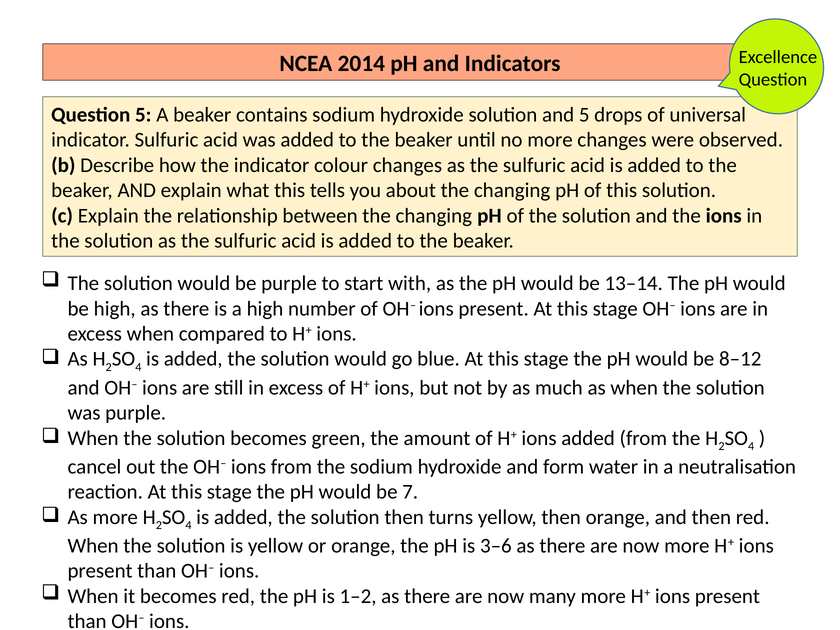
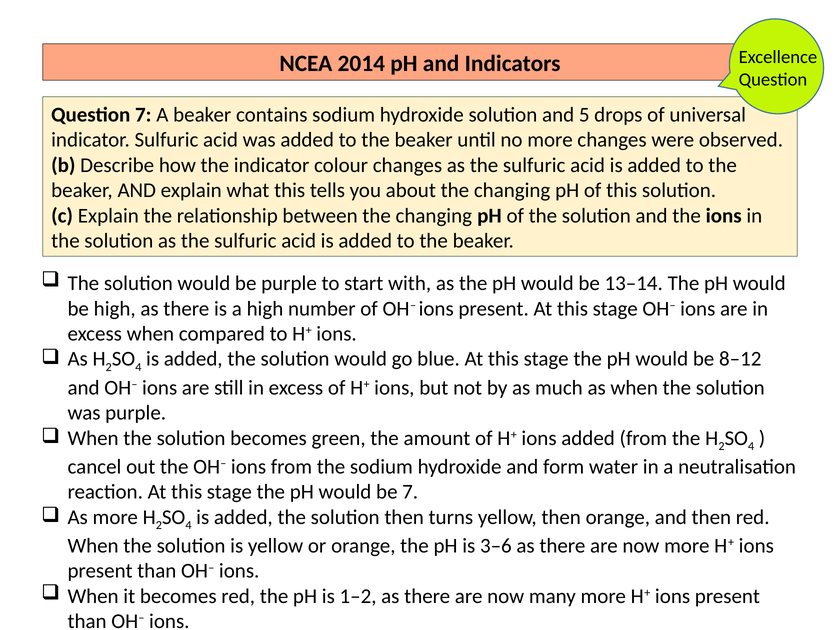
Question 5: 5 -> 7
